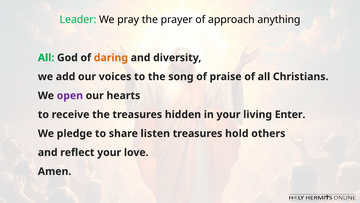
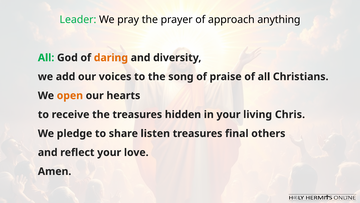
open colour: purple -> orange
Enter: Enter -> Chris
hold: hold -> final
